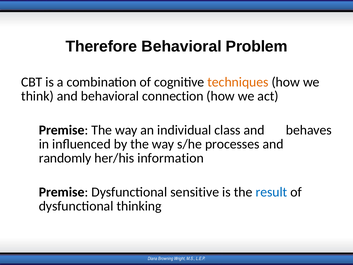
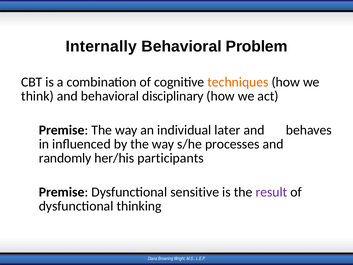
Therefore: Therefore -> Internally
connection: connection -> disciplinary
class: class -> later
information: information -> participants
result colour: blue -> purple
